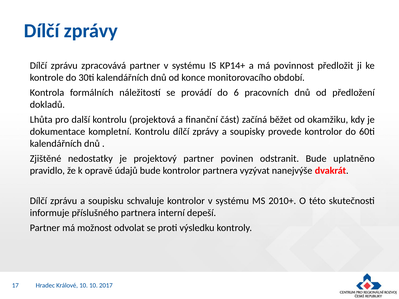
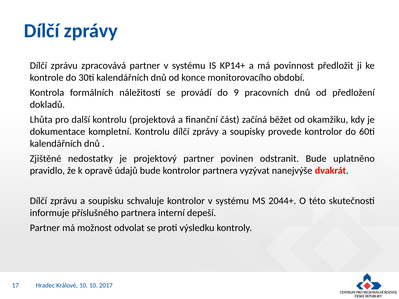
6: 6 -> 9
2010+: 2010+ -> 2044+
